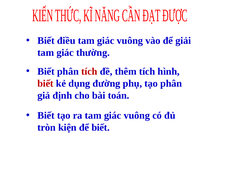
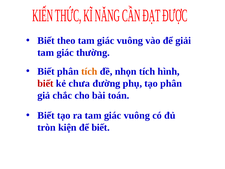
điều: điều -> theo
tích at (89, 71) colour: red -> orange
thêm: thêm -> nhọn
dụng: dụng -> chưa
định: định -> chắc
